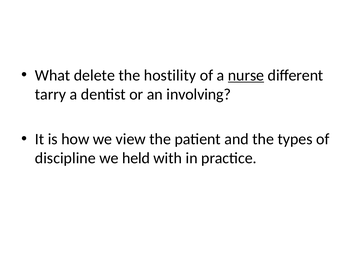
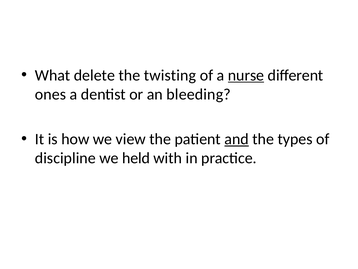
hostility: hostility -> twisting
tarry: tarry -> ones
involving: involving -> bleeding
and underline: none -> present
